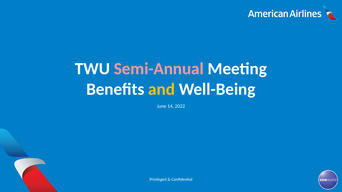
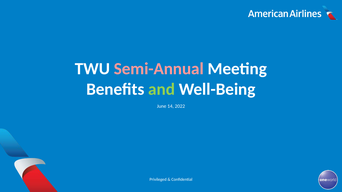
and colour: yellow -> light green
